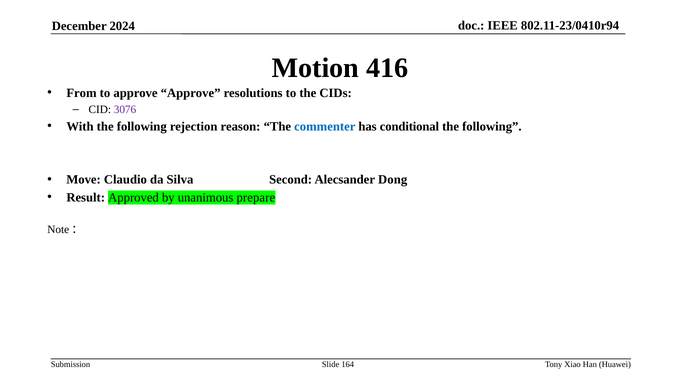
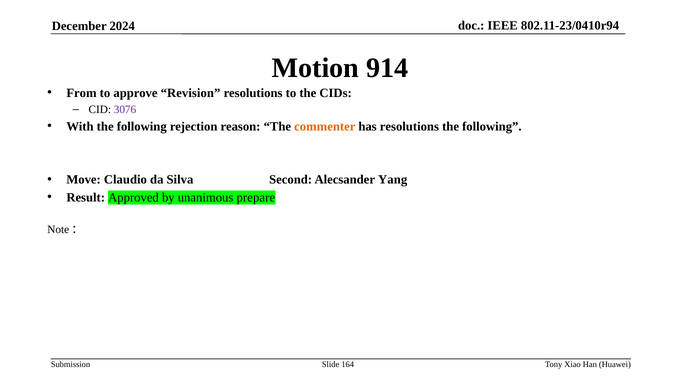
416: 416 -> 914
approve Approve: Approve -> Revision
commenter colour: blue -> orange
has conditional: conditional -> resolutions
Dong: Dong -> Yang
